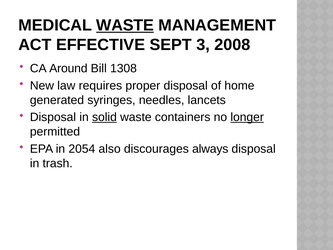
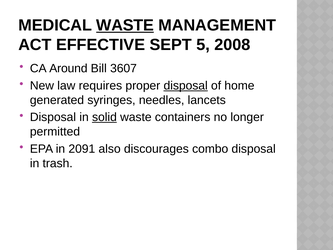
3: 3 -> 5
1308: 1308 -> 3607
disposal at (186, 86) underline: none -> present
longer underline: present -> none
2054: 2054 -> 2091
always: always -> combo
